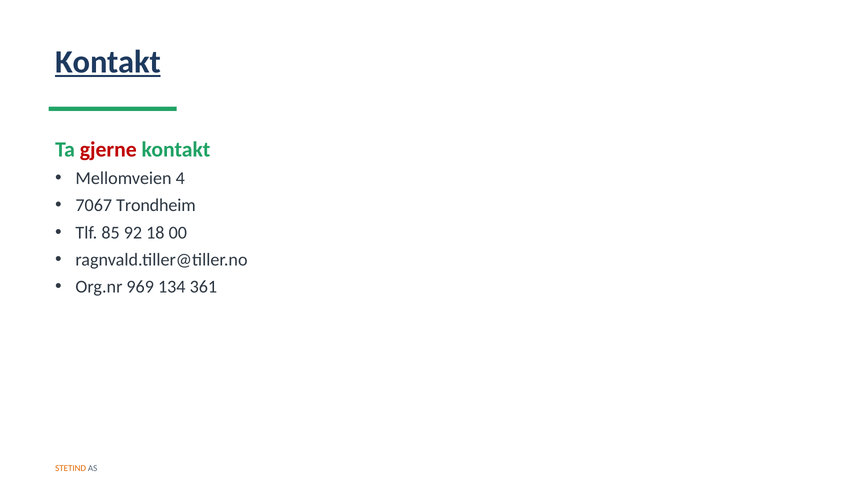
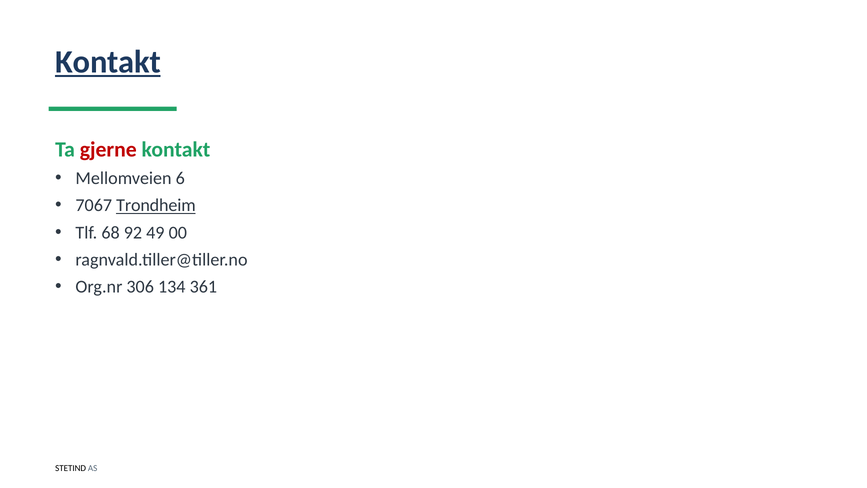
4: 4 -> 6
Trondheim underline: none -> present
85: 85 -> 68
18: 18 -> 49
969: 969 -> 306
STETIND colour: orange -> black
